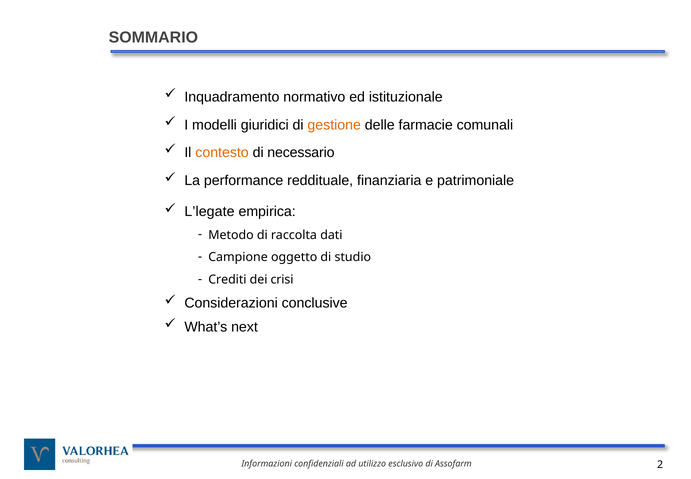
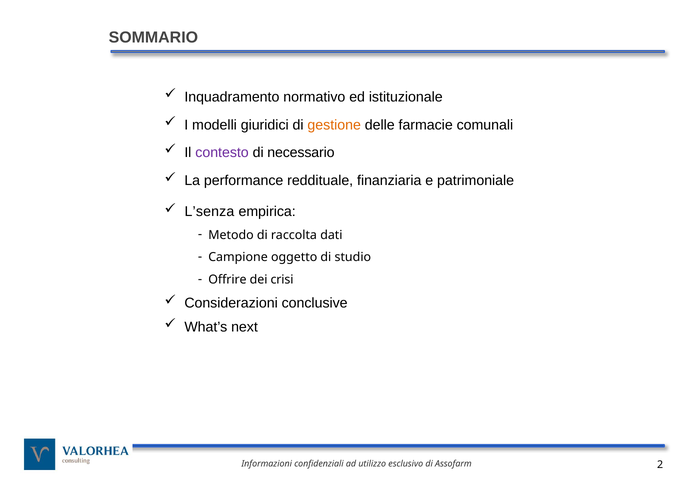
contesto colour: orange -> purple
L’legate: L’legate -> L’senza
Crediti: Crediti -> Offrire
